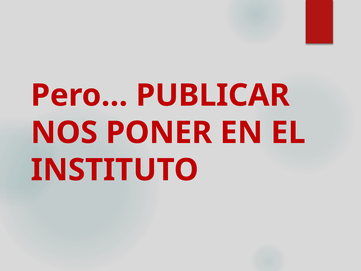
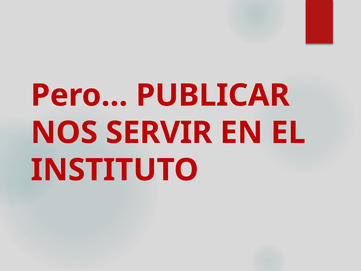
PONER: PONER -> SERVIR
